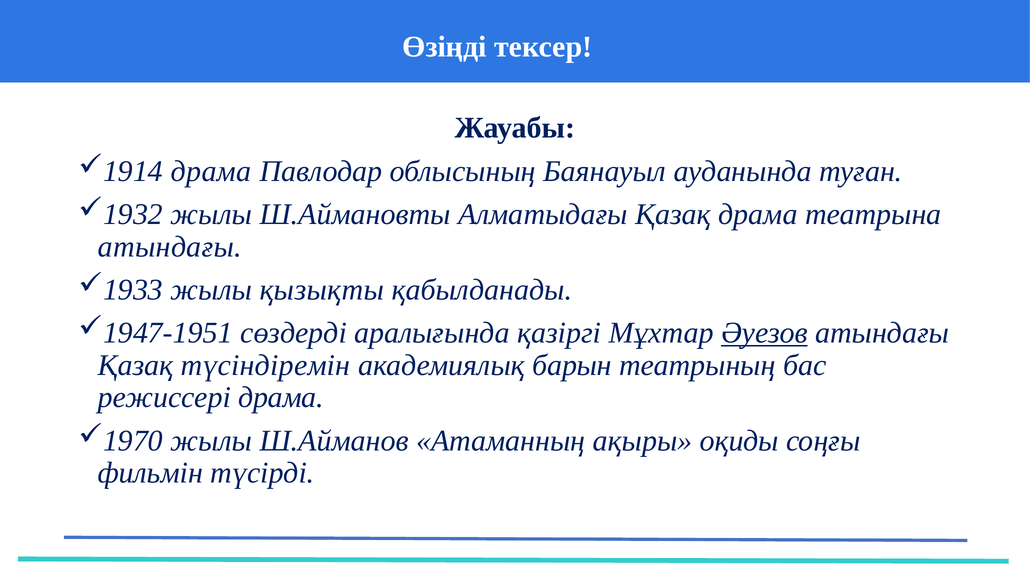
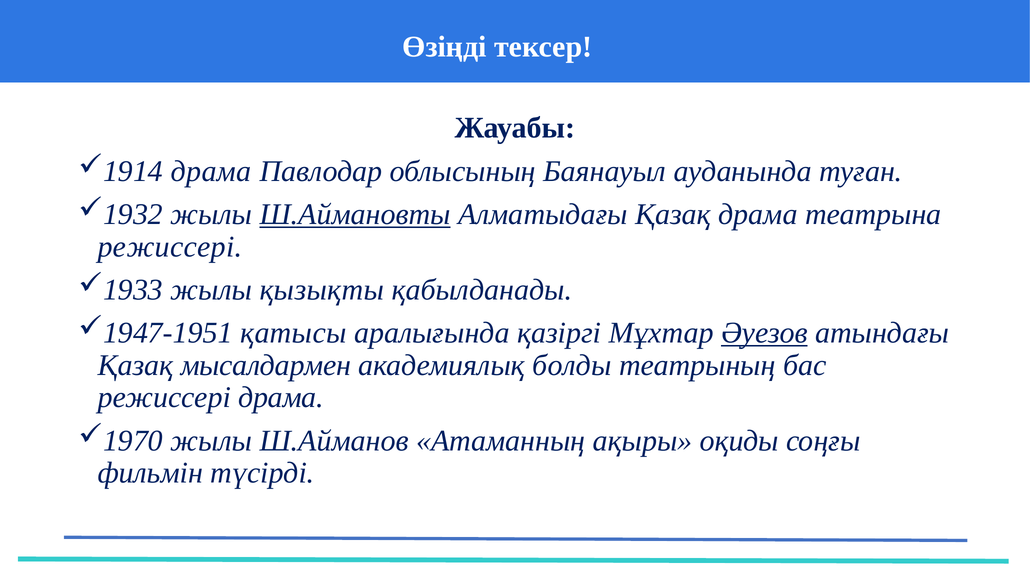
Ш.Аймановты underline: none -> present
атындағы at (170, 247): атындағы -> режиссері
сөздерді: сөздерді -> қатысы
түсіндіремін: түсіндіремін -> мысалдармен
барын: барын -> болды
